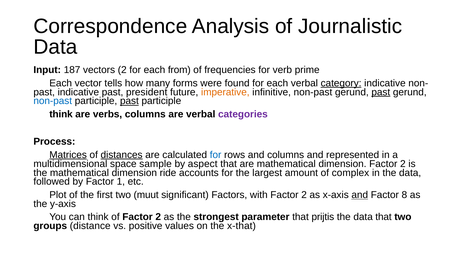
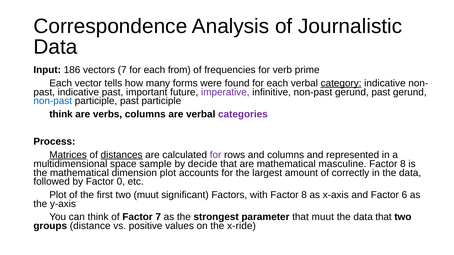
187: 187 -> 186
vectors 2: 2 -> 7
president: president -> important
imperative colour: orange -> purple
past at (381, 92) underline: present -> none
past at (129, 101) underline: present -> none
for at (216, 155) colour: blue -> purple
aspect: aspect -> decide
are mathematical dimension: dimension -> masculine
2 at (403, 164): 2 -> 8
dimension ride: ride -> plot
complex: complex -> correctly
1: 1 -> 0
with Factor 2: 2 -> 8
and at (360, 195) underline: present -> none
8: 8 -> 6
of Factor 2: 2 -> 7
that prijtis: prijtis -> muut
x-that: x-that -> x-ride
